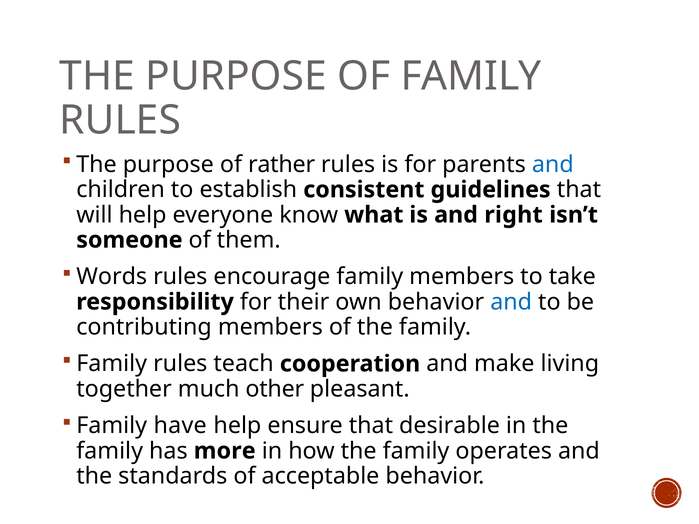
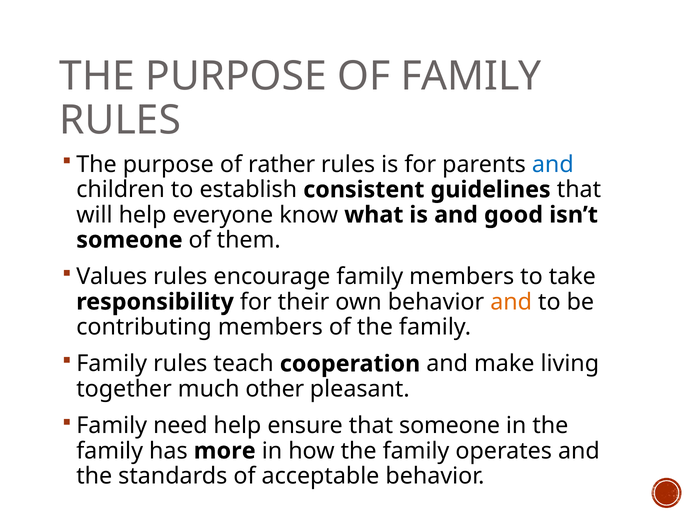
right: right -> good
Words: Words -> Values
and at (511, 302) colour: blue -> orange
have: have -> need
that desirable: desirable -> someone
